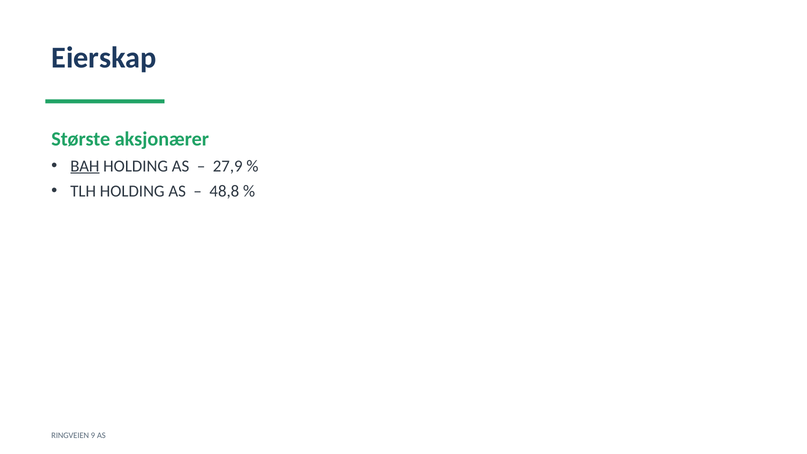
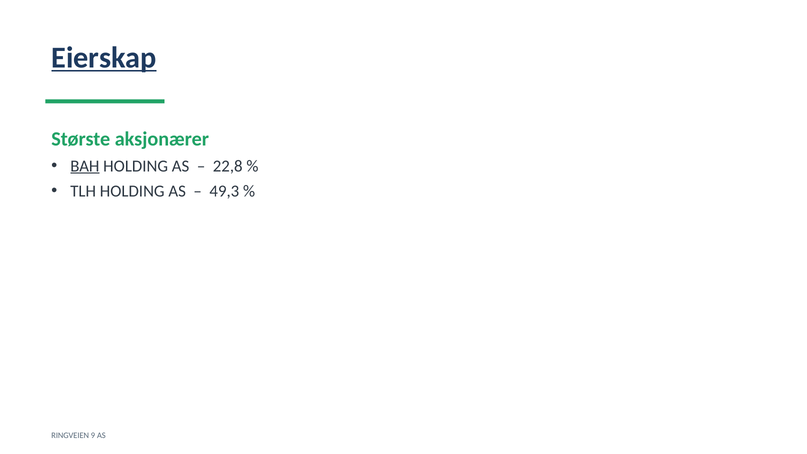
Eierskap underline: none -> present
27,9: 27,9 -> 22,8
48,8: 48,8 -> 49,3
